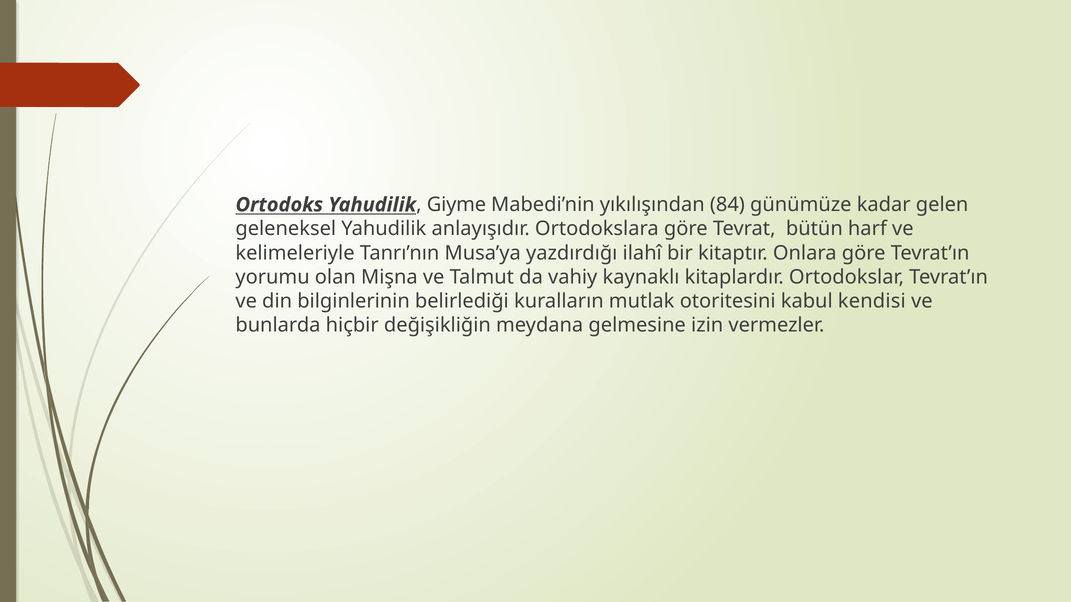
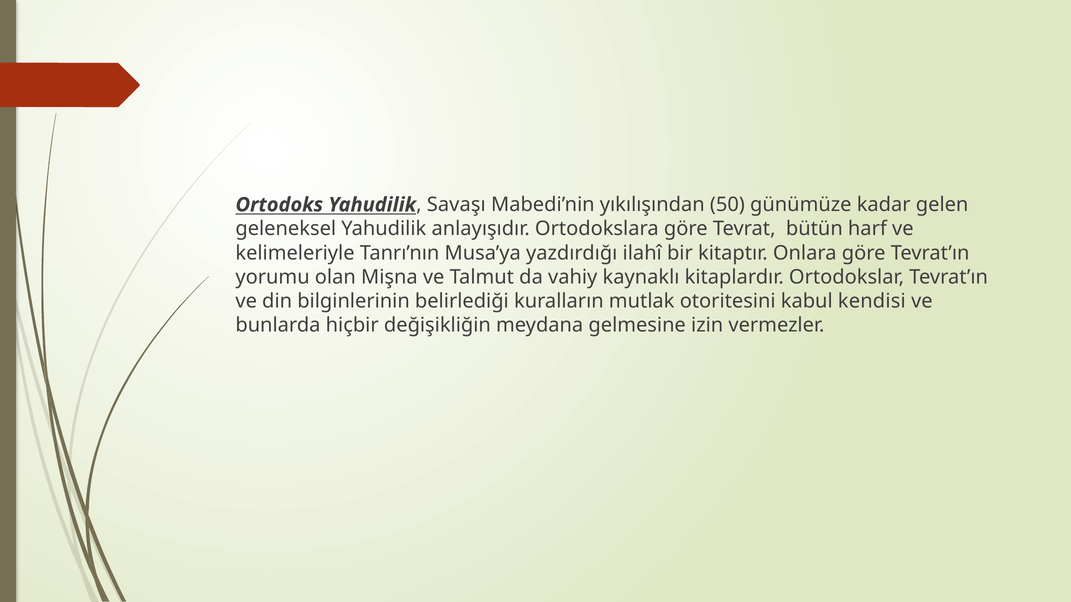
Giyme: Giyme -> Savaşı
84: 84 -> 50
